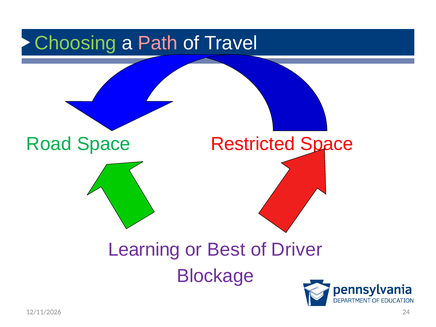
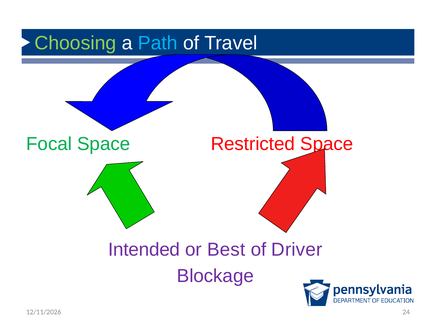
Path colour: pink -> light blue
Road: Road -> Focal
Learning: Learning -> Intended
